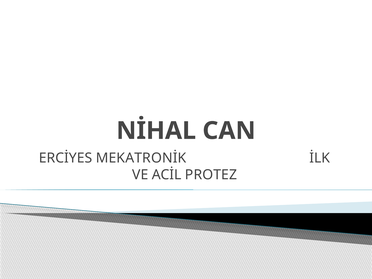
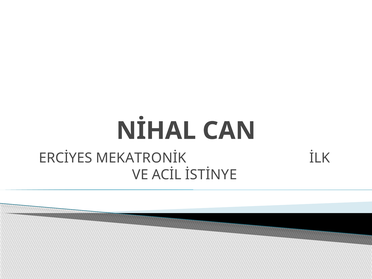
PROTEZ: PROTEZ -> İSTİNYE
